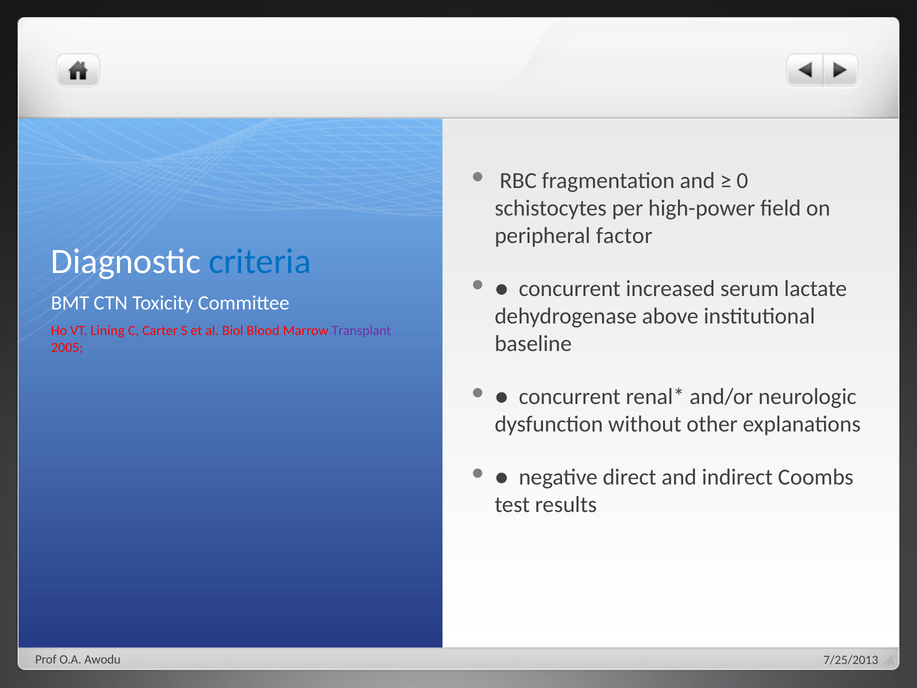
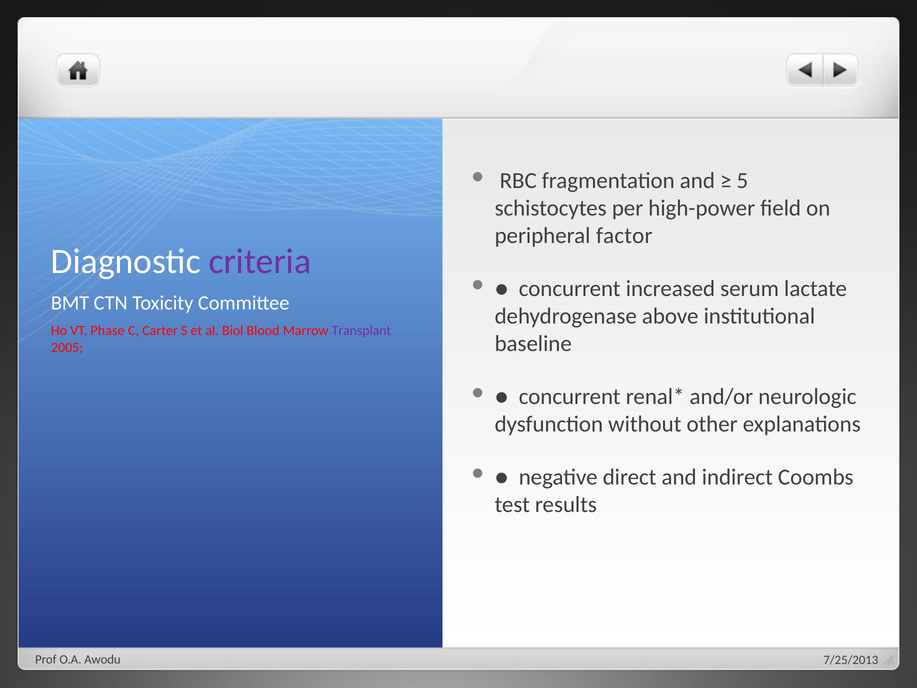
0: 0 -> 5
criteria colour: blue -> purple
Lining: Lining -> Phase
